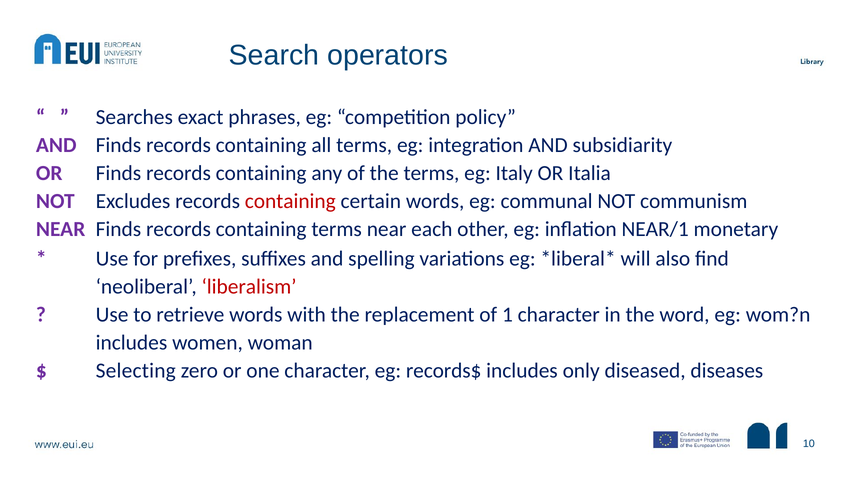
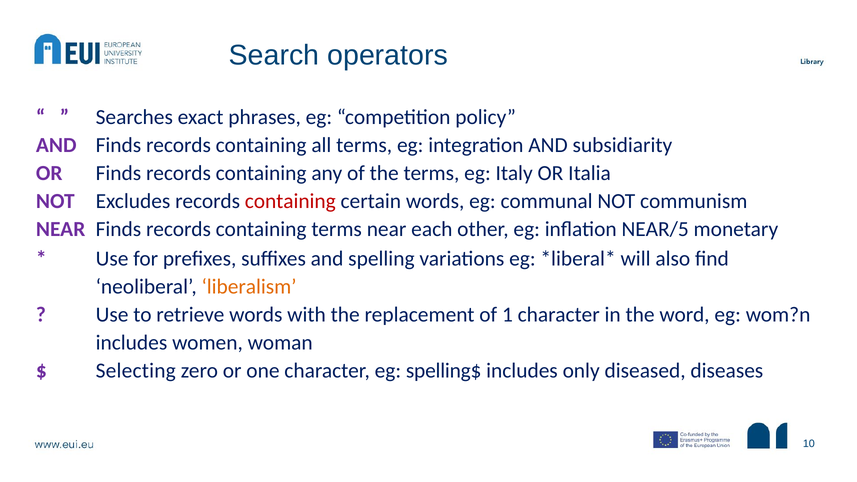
NEAR/1: NEAR/1 -> NEAR/5
liberalism colour: red -> orange
records$: records$ -> spelling$
